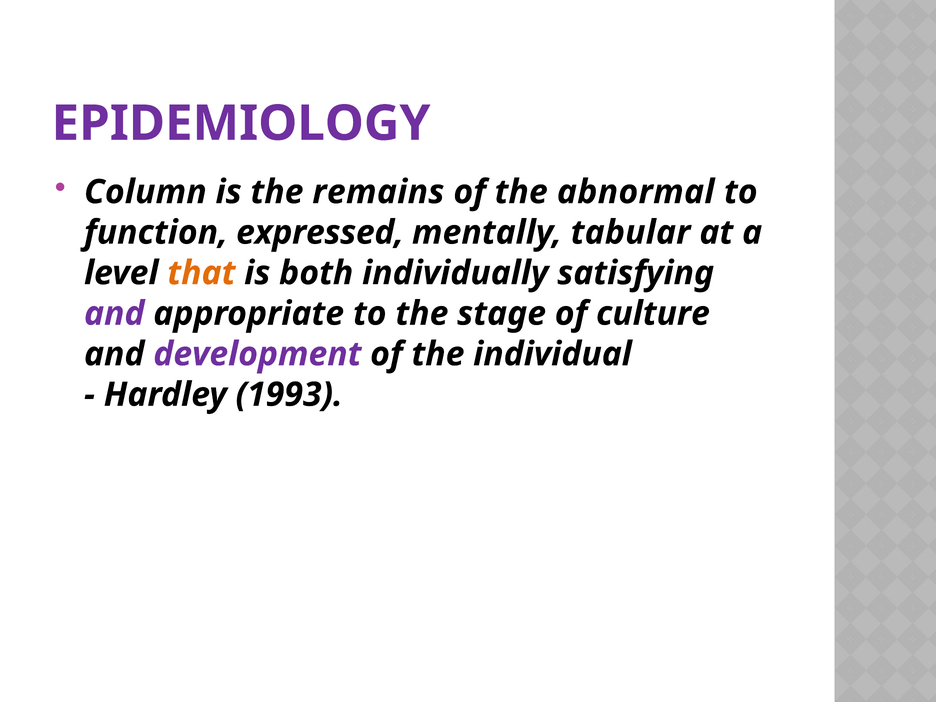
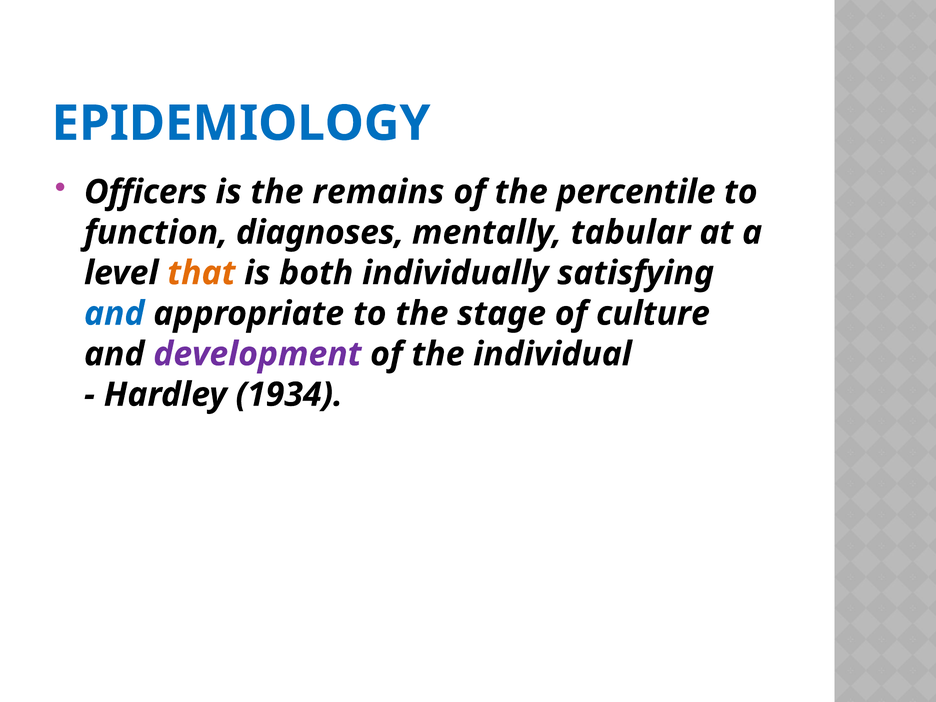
EPIDEMIOLOGY colour: purple -> blue
Column: Column -> Officers
abnormal: abnormal -> percentile
expressed: expressed -> diagnoses
and at (114, 314) colour: purple -> blue
1993: 1993 -> 1934
